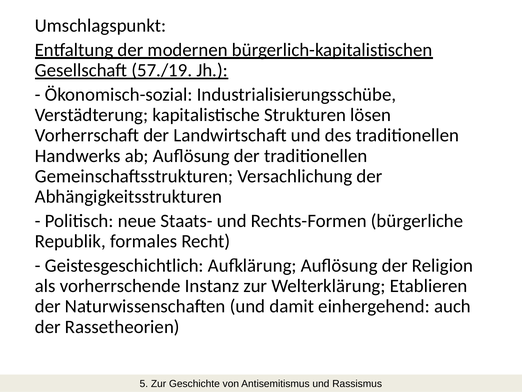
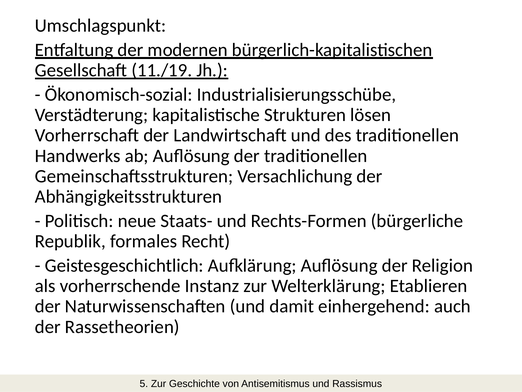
57./19: 57./19 -> 11./19
